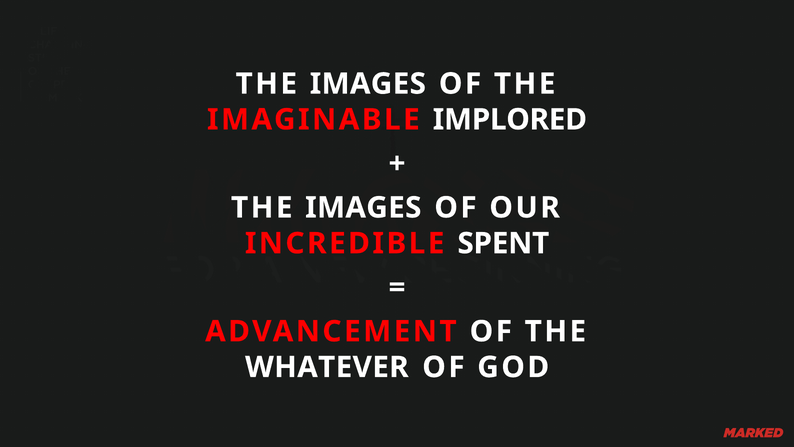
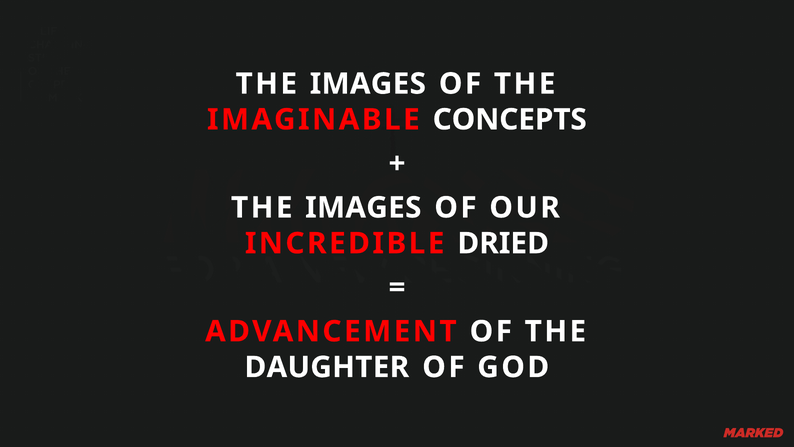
IMPLORED: IMPLORED -> CONCEPTS
SPENT: SPENT -> DRIED
WHATEVER: WHATEVER -> DAUGHTER
